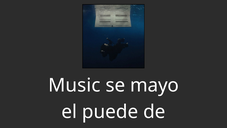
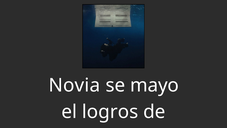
Music: Music -> Novia
puede: puede -> logros
